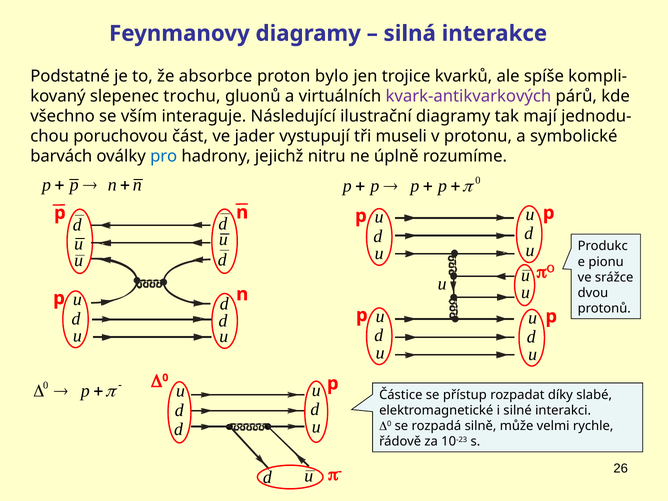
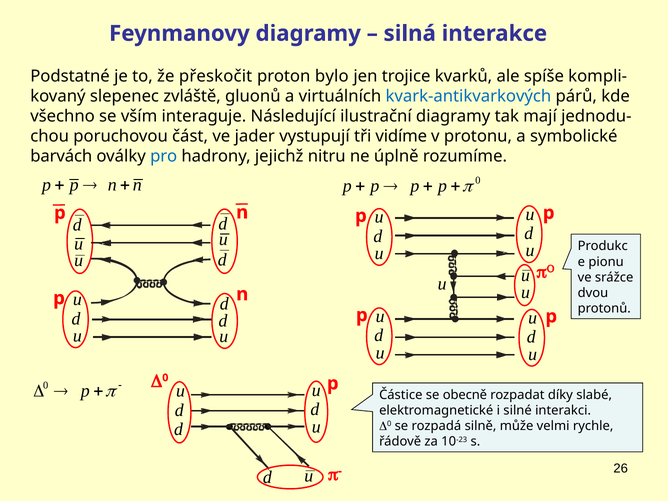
absorbce: absorbce -> přeskočit
trochu: trochu -> zvláště
kvark-antikvarkových colour: purple -> blue
museli: museli -> vidíme
přístup: přístup -> obecně
